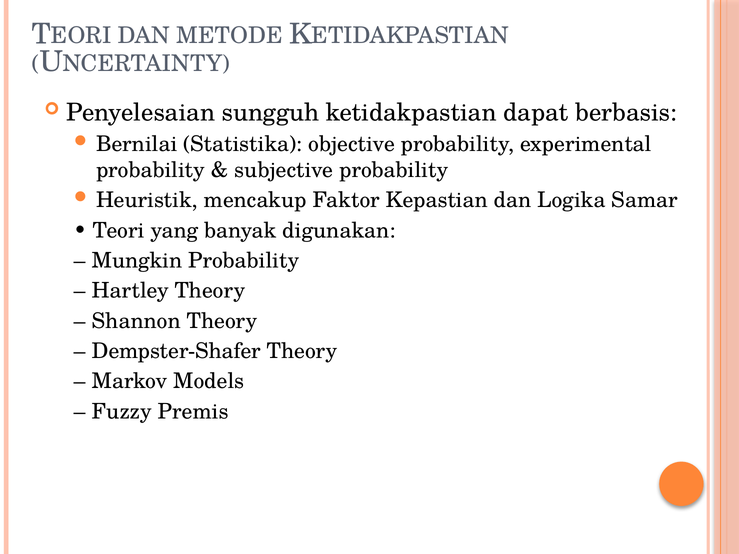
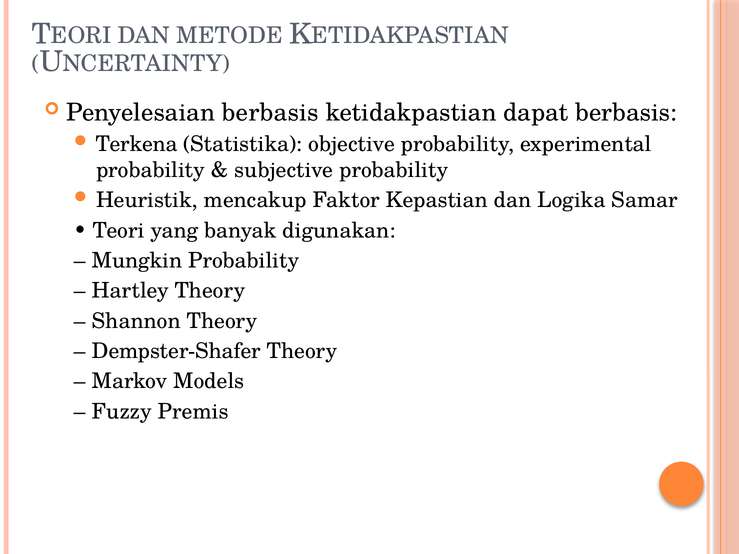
Penyelesaian sungguh: sungguh -> berbasis
Bernilai: Bernilai -> Terkena
